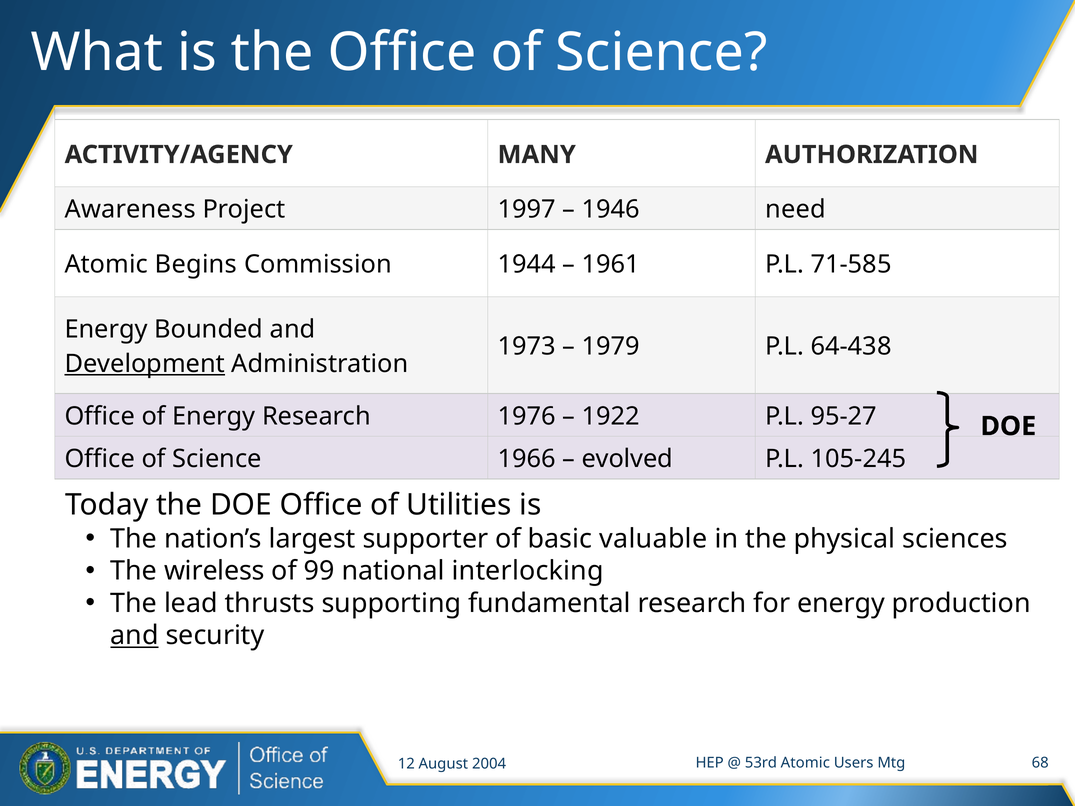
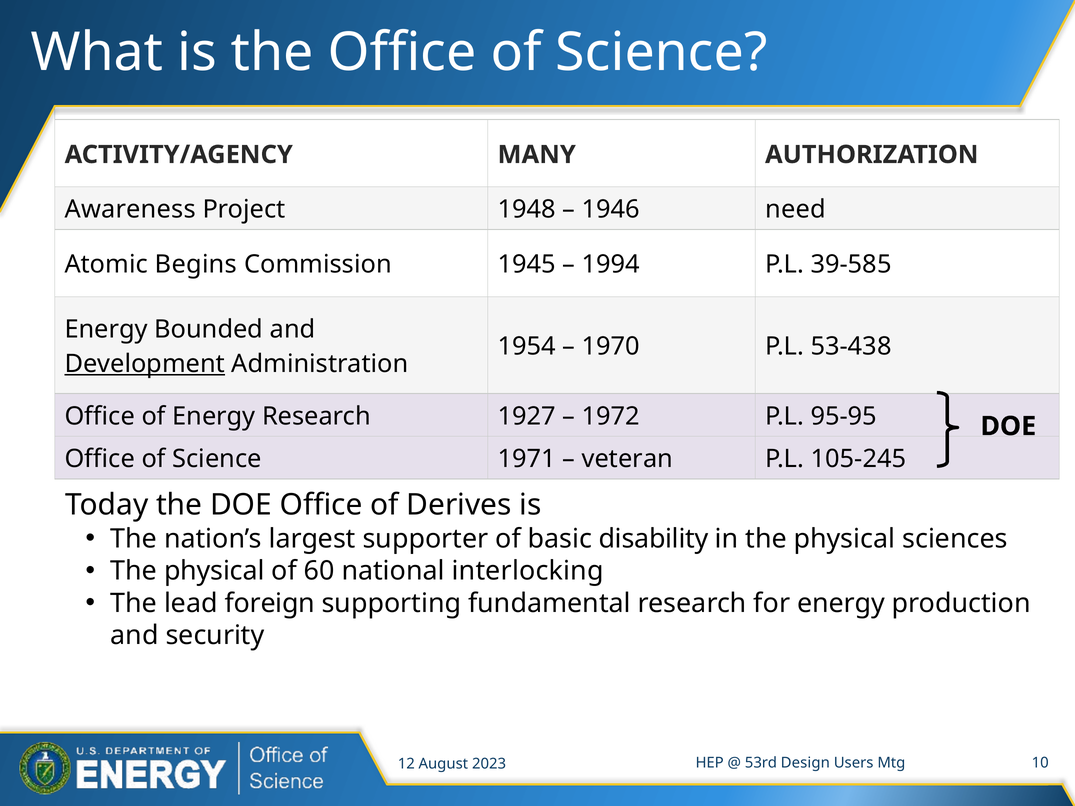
1997: 1997 -> 1948
1944: 1944 -> 1945
1961: 1961 -> 1994
71-585: 71-585 -> 39-585
1973: 1973 -> 1954
1979: 1979 -> 1970
64-438: 64-438 -> 53-438
1976: 1976 -> 1927
1922: 1922 -> 1972
95-27: 95-27 -> 95-95
1966: 1966 -> 1971
evolved: evolved -> veteran
Utilities: Utilities -> Derives
valuable: valuable -> disability
wireless at (214, 571): wireless -> physical
99: 99 -> 60
thrusts: thrusts -> foreign
and at (135, 636) underline: present -> none
53rd Atomic: Atomic -> Design
68: 68 -> 10
2004: 2004 -> 2023
